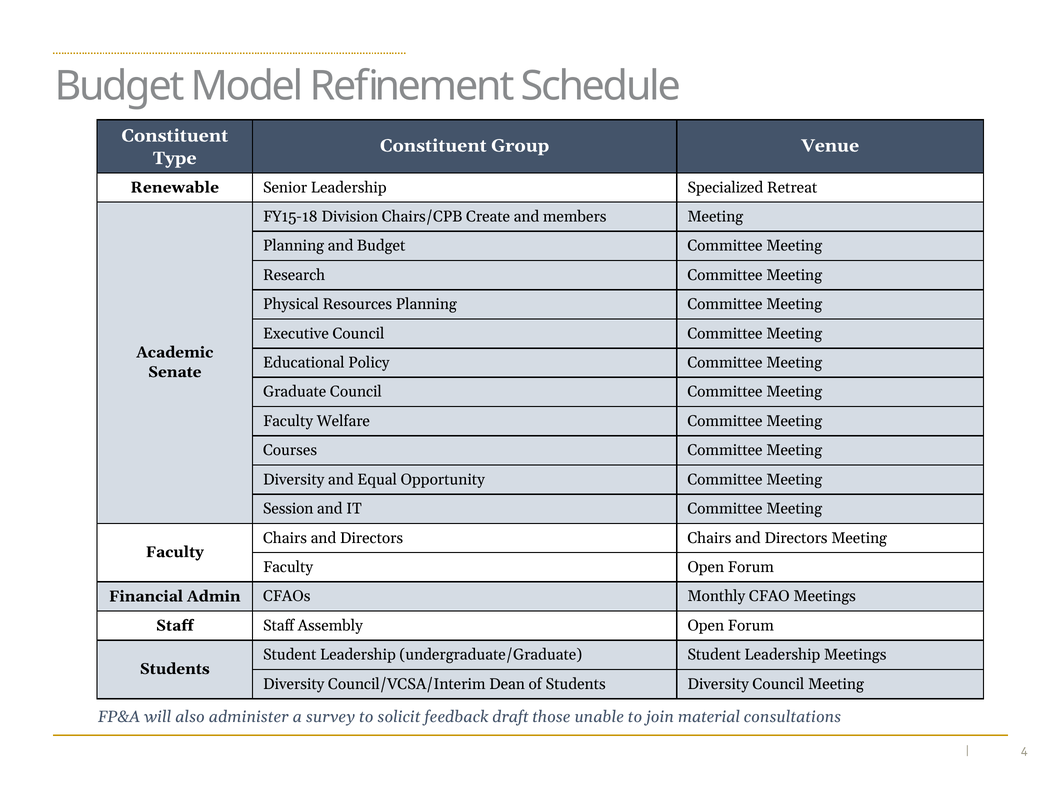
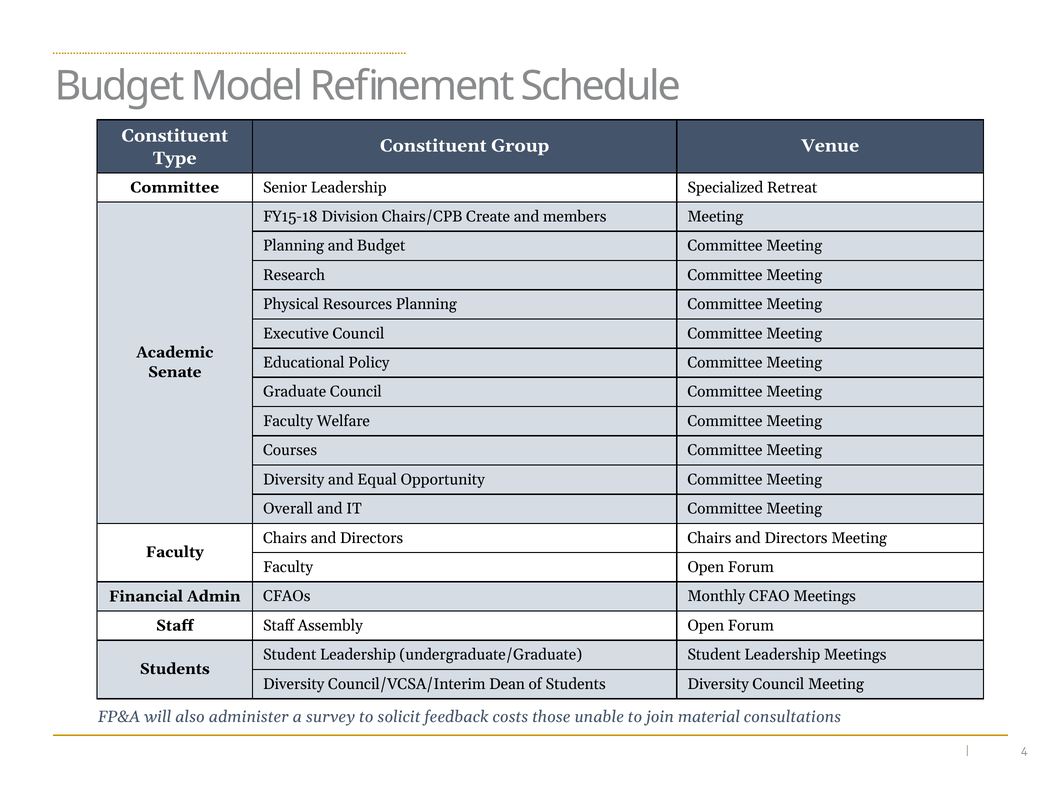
Renewable at (175, 187): Renewable -> Committee
Session: Session -> Overall
draft: draft -> costs
